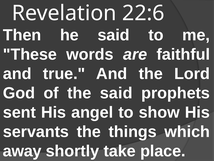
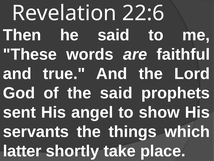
away: away -> latter
